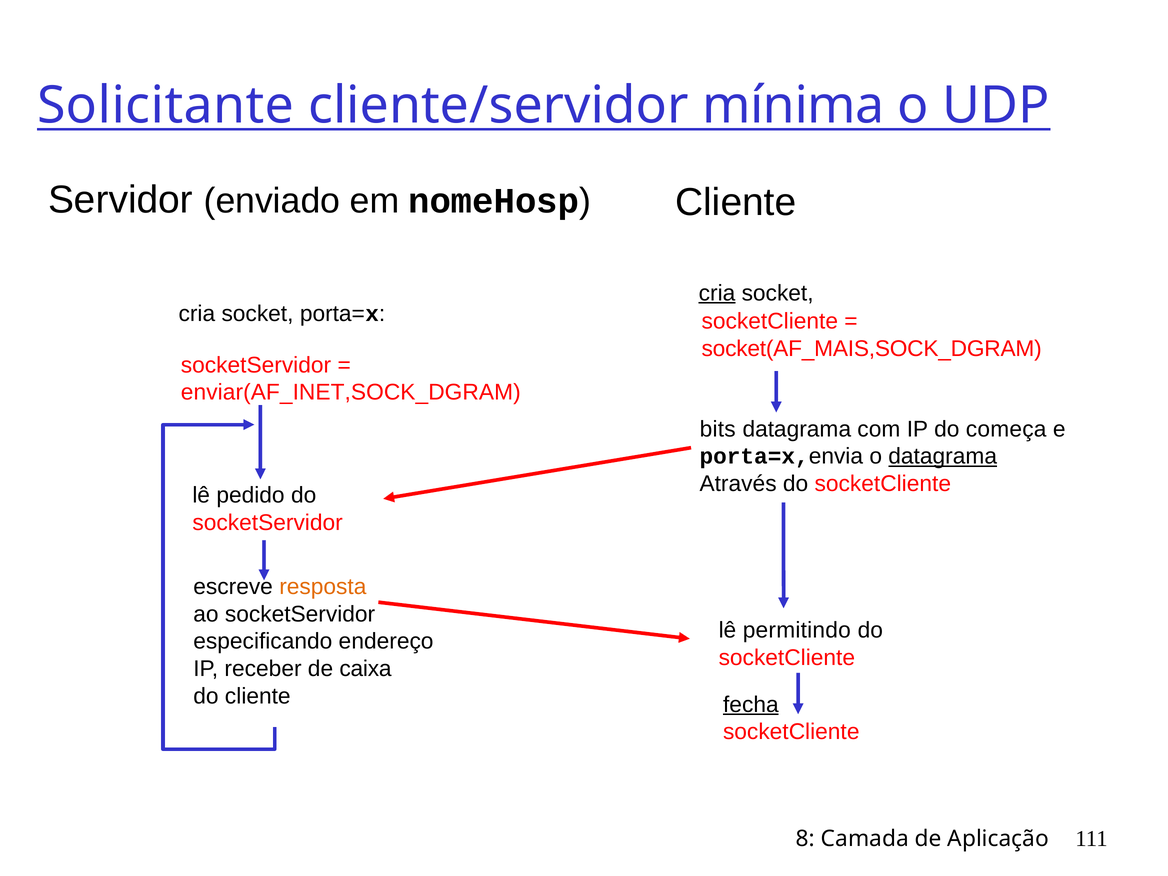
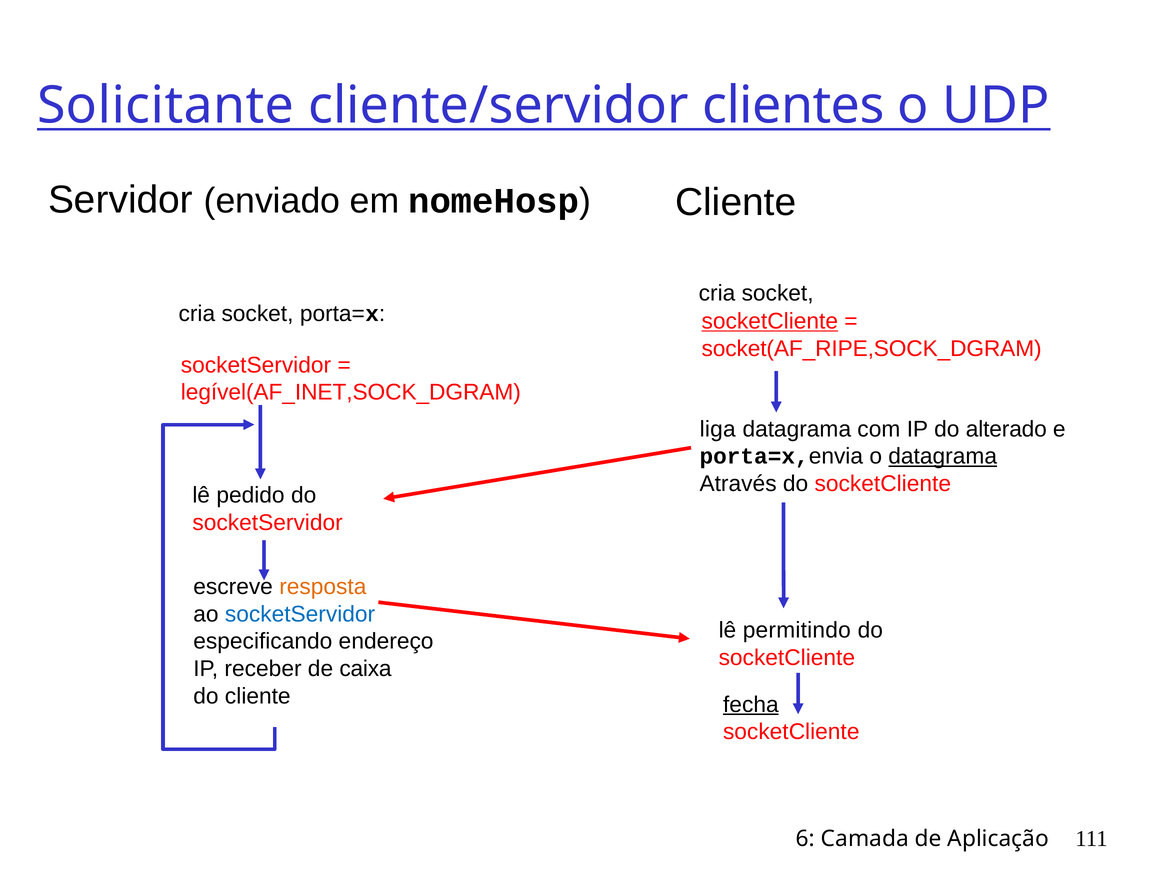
mínima: mínima -> clientes
cria at (717, 293) underline: present -> none
socketCliente at (770, 321) underline: none -> present
socket(AF_MAIS,SOCK_DGRAM: socket(AF_MAIS,SOCK_DGRAM -> socket(AF_RIPE,SOCK_DGRAM
enviar(AF_INET,SOCK_DGRAM: enviar(AF_INET,SOCK_DGRAM -> legível(AF_INET,SOCK_DGRAM
bits: bits -> liga
começa: começa -> alterado
socketServidor at (300, 614) colour: black -> blue
8: 8 -> 6
